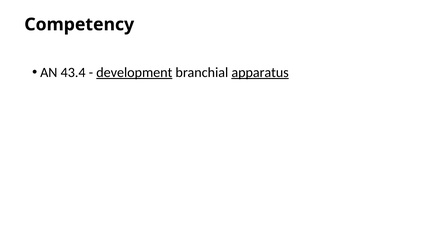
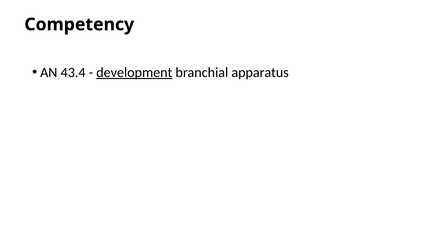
apparatus underline: present -> none
